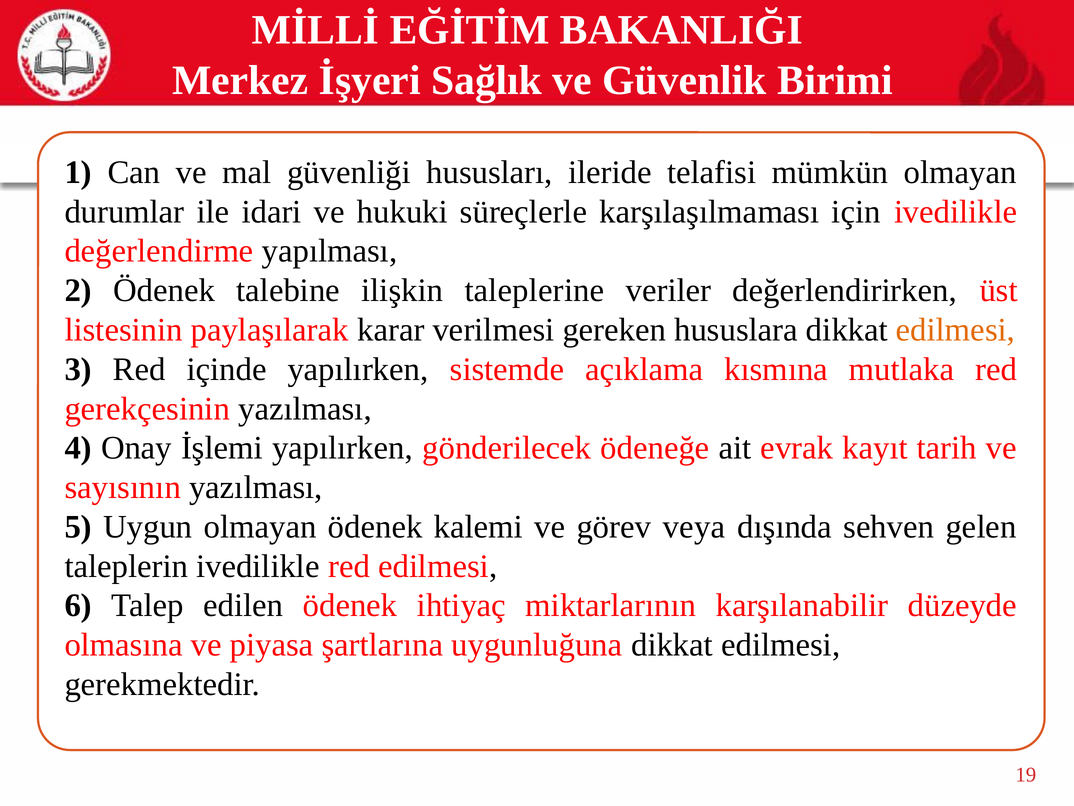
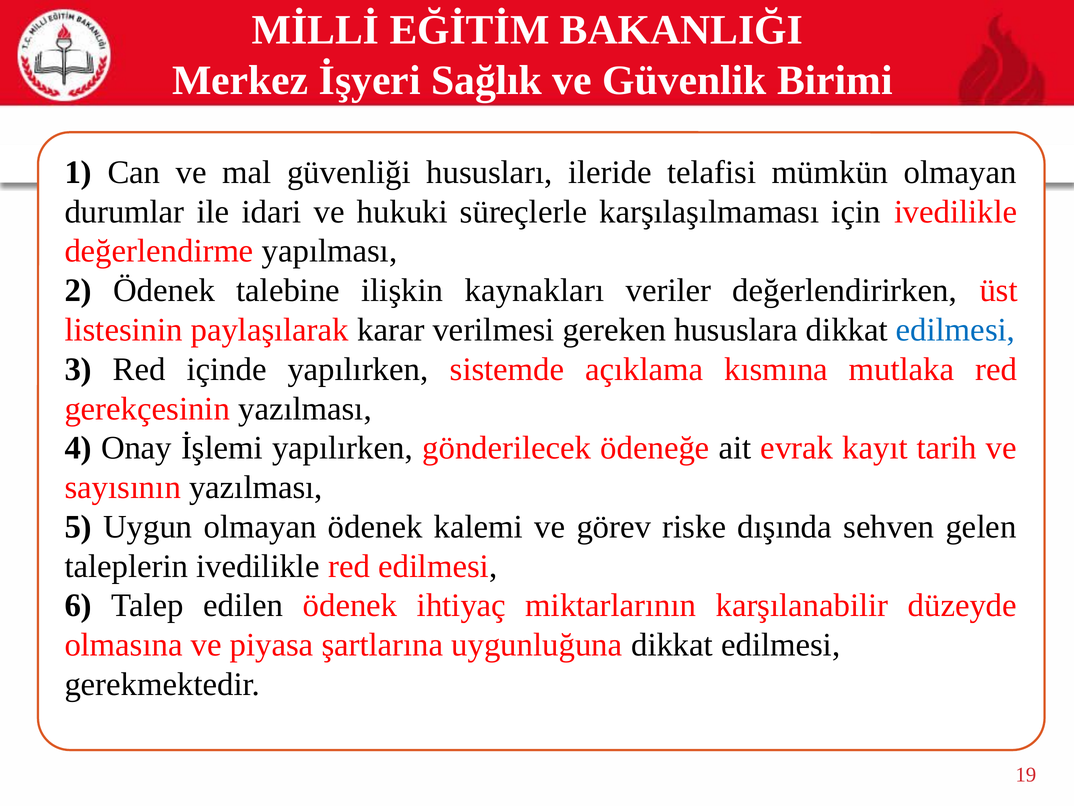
taleplerine: taleplerine -> kaynakları
edilmesi at (955, 330) colour: orange -> blue
veya: veya -> riske
